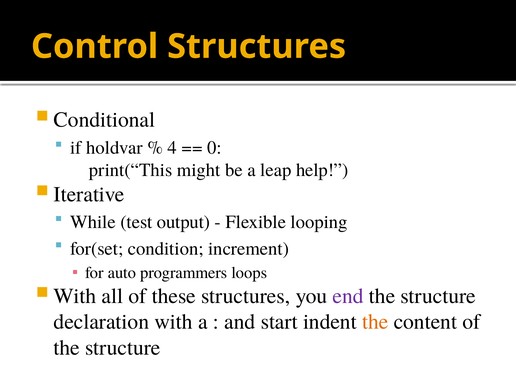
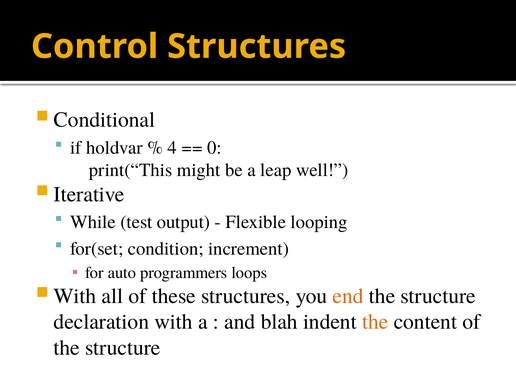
help: help -> well
end colour: purple -> orange
start: start -> blah
